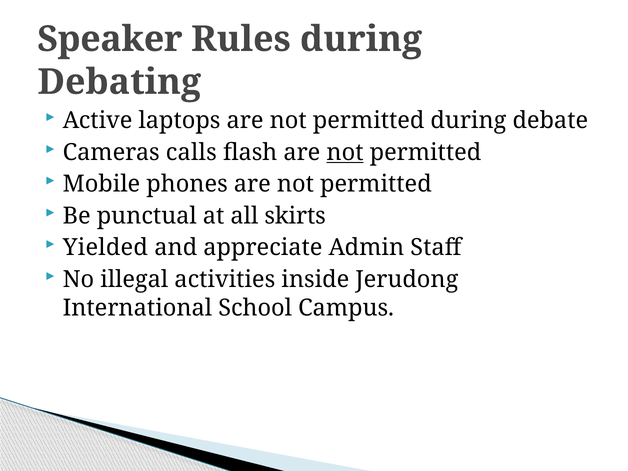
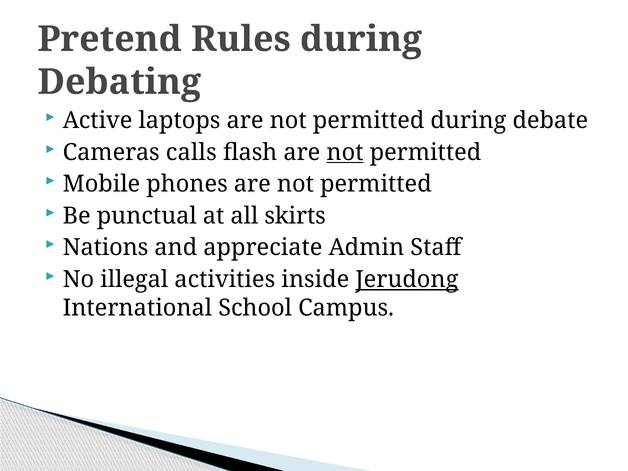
Speaker: Speaker -> Pretend
Yielded: Yielded -> Nations
Jerudong underline: none -> present
